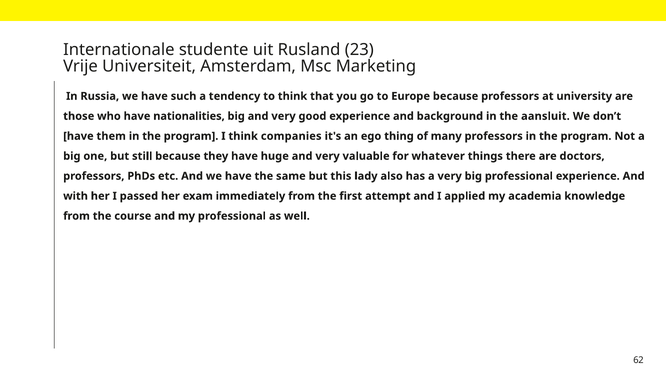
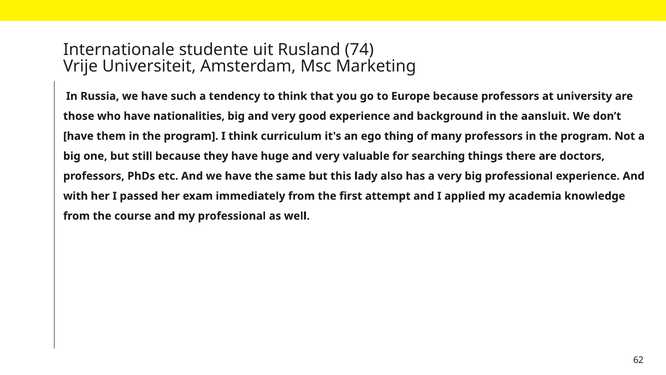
23: 23 -> 74
companies: companies -> curriculum
whatever: whatever -> searching
